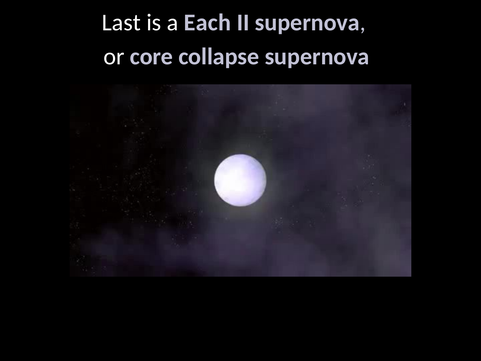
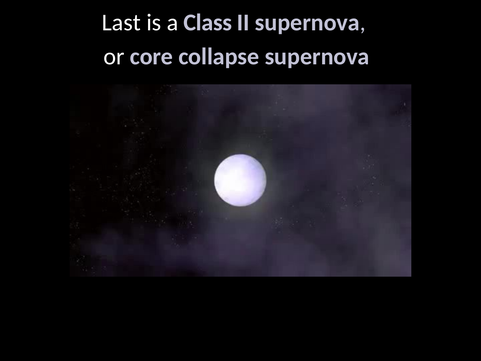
Each: Each -> Class
